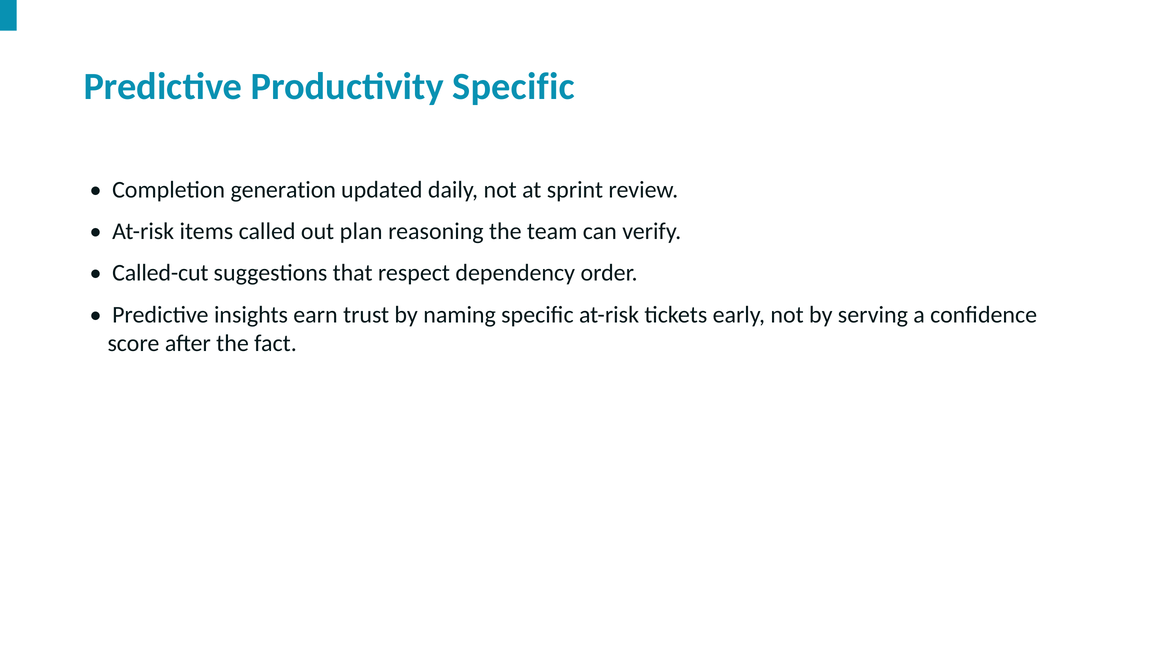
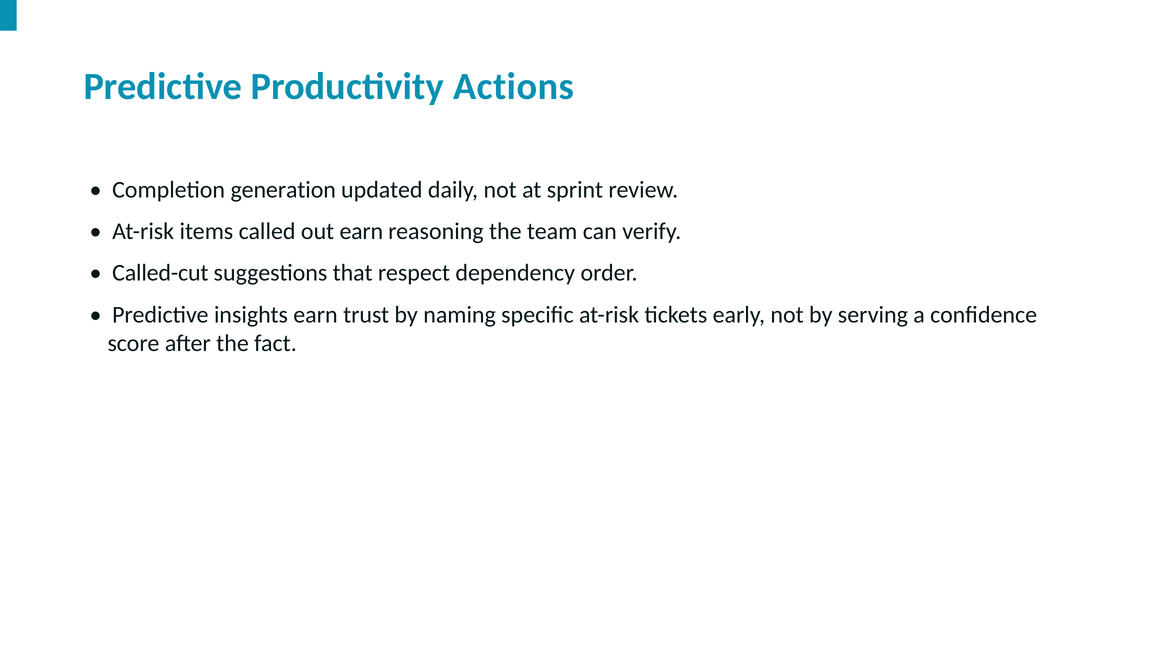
Productivity Specific: Specific -> Actions
out plan: plan -> earn
